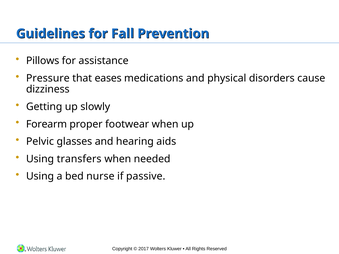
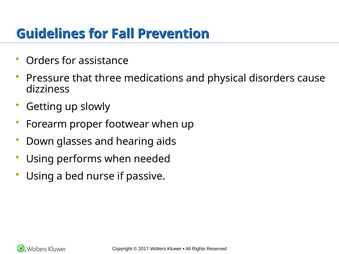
Pillows: Pillows -> Orders
eases: eases -> three
Pelvic: Pelvic -> Down
transfers: transfers -> performs
